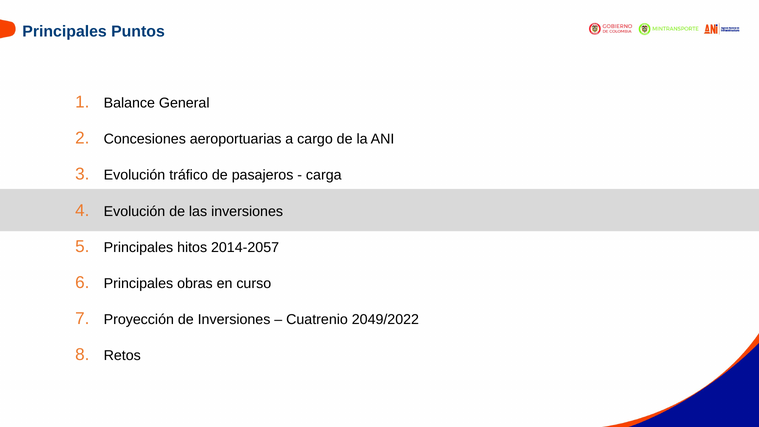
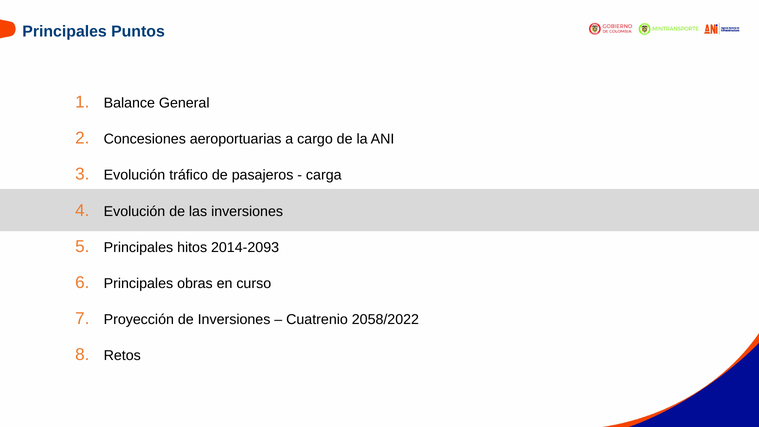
2014-2057: 2014-2057 -> 2014-2093
2049/2022: 2049/2022 -> 2058/2022
